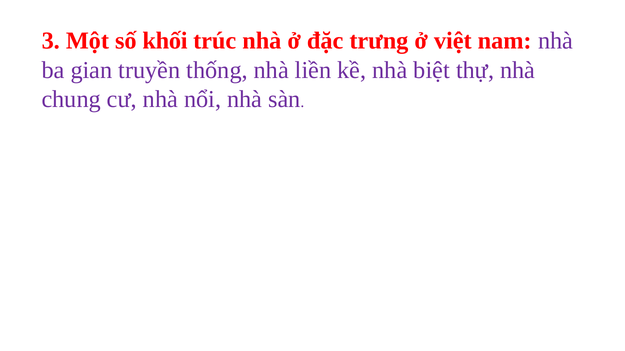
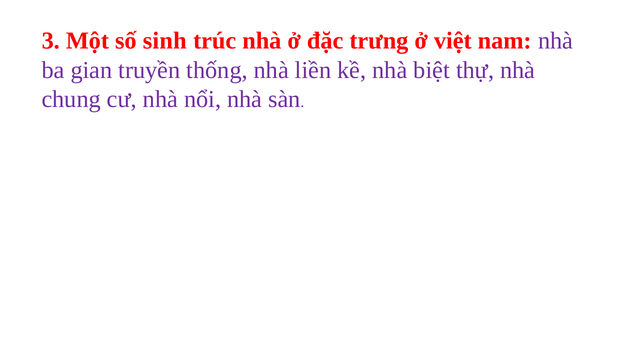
khối: khối -> sinh
